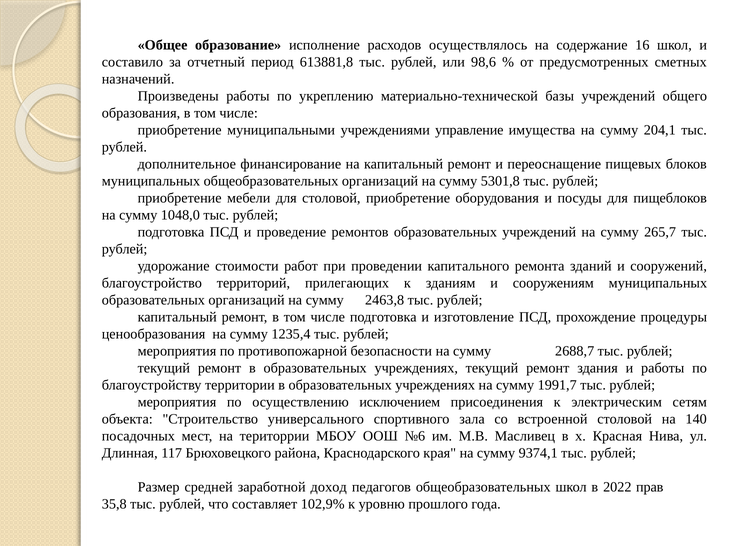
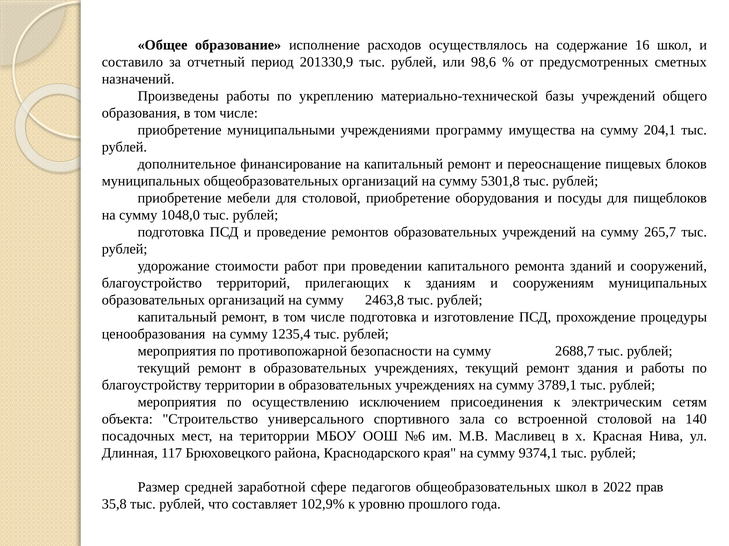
613881,8: 613881,8 -> 201330,9
управление: управление -> программу
1991,7: 1991,7 -> 3789,1
доход: доход -> сфере
